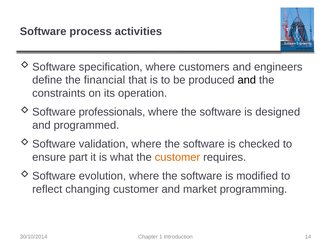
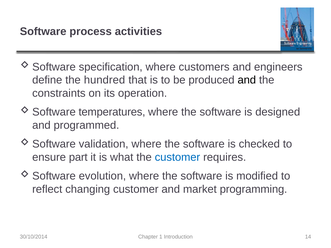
financial: financial -> hundred
professionals: professionals -> temperatures
customer at (177, 157) colour: orange -> blue
